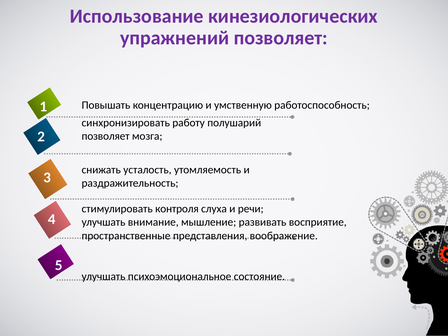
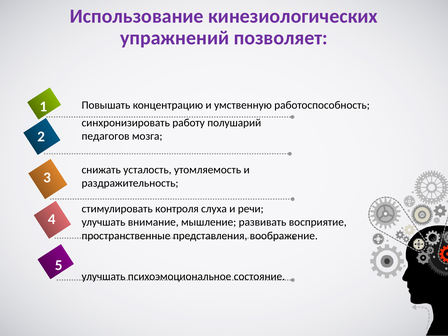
позволяет at (106, 136): позволяет -> педагогов
